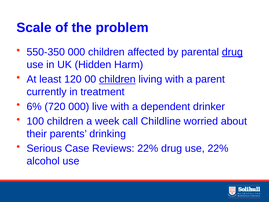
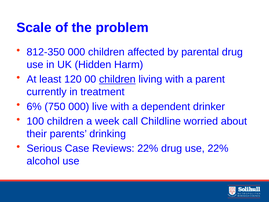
550-350: 550-350 -> 812-350
drug at (232, 52) underline: present -> none
720: 720 -> 750
